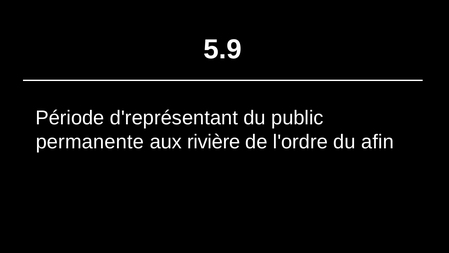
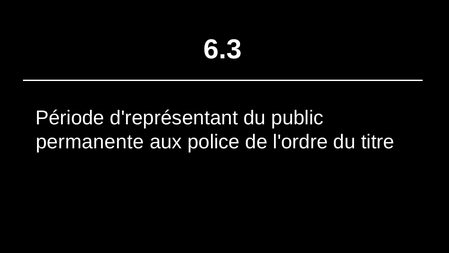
5.9: 5.9 -> 6.3
rivière: rivière -> police
afin: afin -> titre
